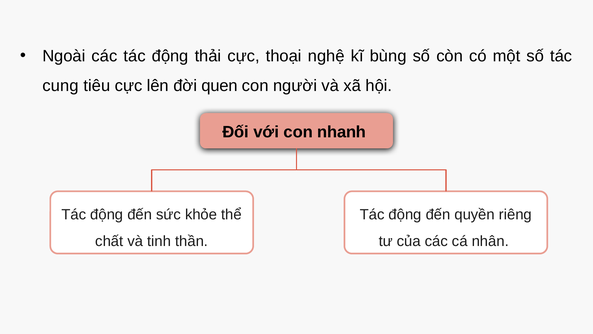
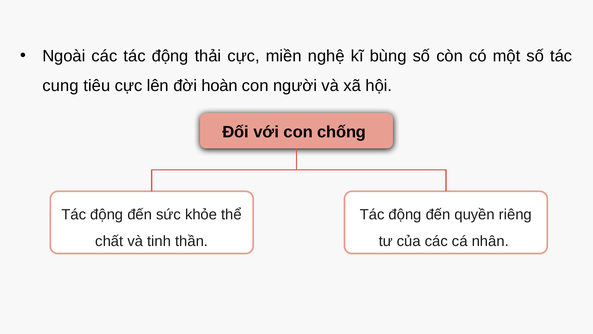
thoại: thoại -> miền
quen: quen -> hoàn
nhanh: nhanh -> chống
